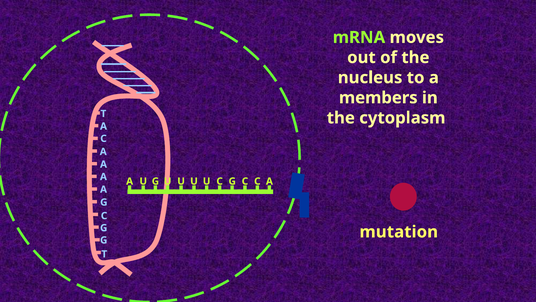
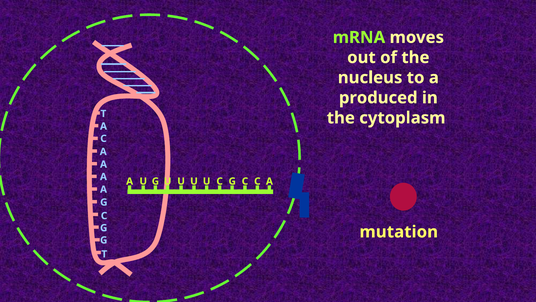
members: members -> produced
